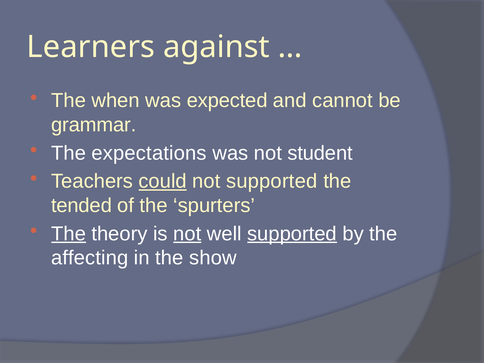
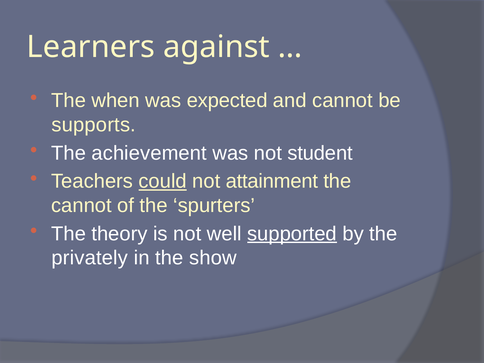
grammar: grammar -> supports
expectations: expectations -> achievement
not supported: supported -> attainment
tended at (82, 206): tended -> cannot
The at (69, 234) underline: present -> none
not at (187, 234) underline: present -> none
affecting: affecting -> privately
